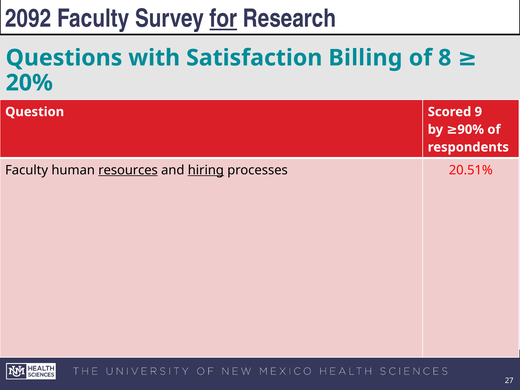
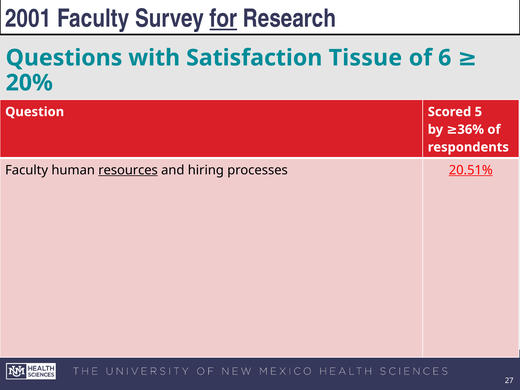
2092: 2092 -> 2001
Billing: Billing -> Tissue
8: 8 -> 6
9: 9 -> 5
90%: 90% -> 36%
hiring underline: present -> none
20.51% underline: none -> present
